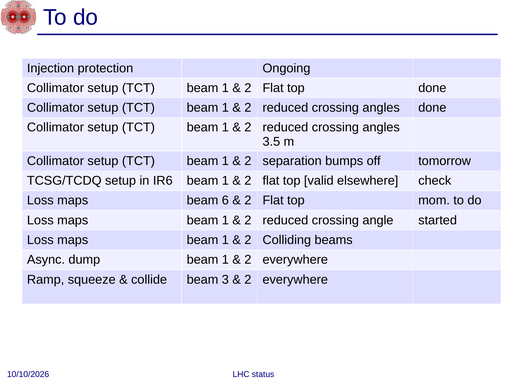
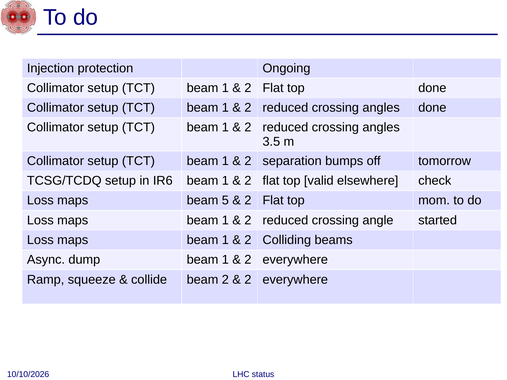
6: 6 -> 5
beam 3: 3 -> 2
